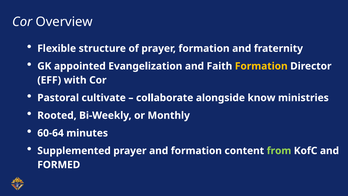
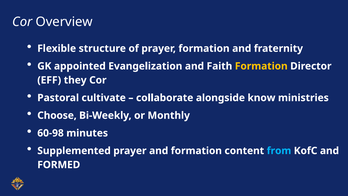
with: with -> they
Rooted: Rooted -> Choose
60-64: 60-64 -> 60-98
from colour: light green -> light blue
